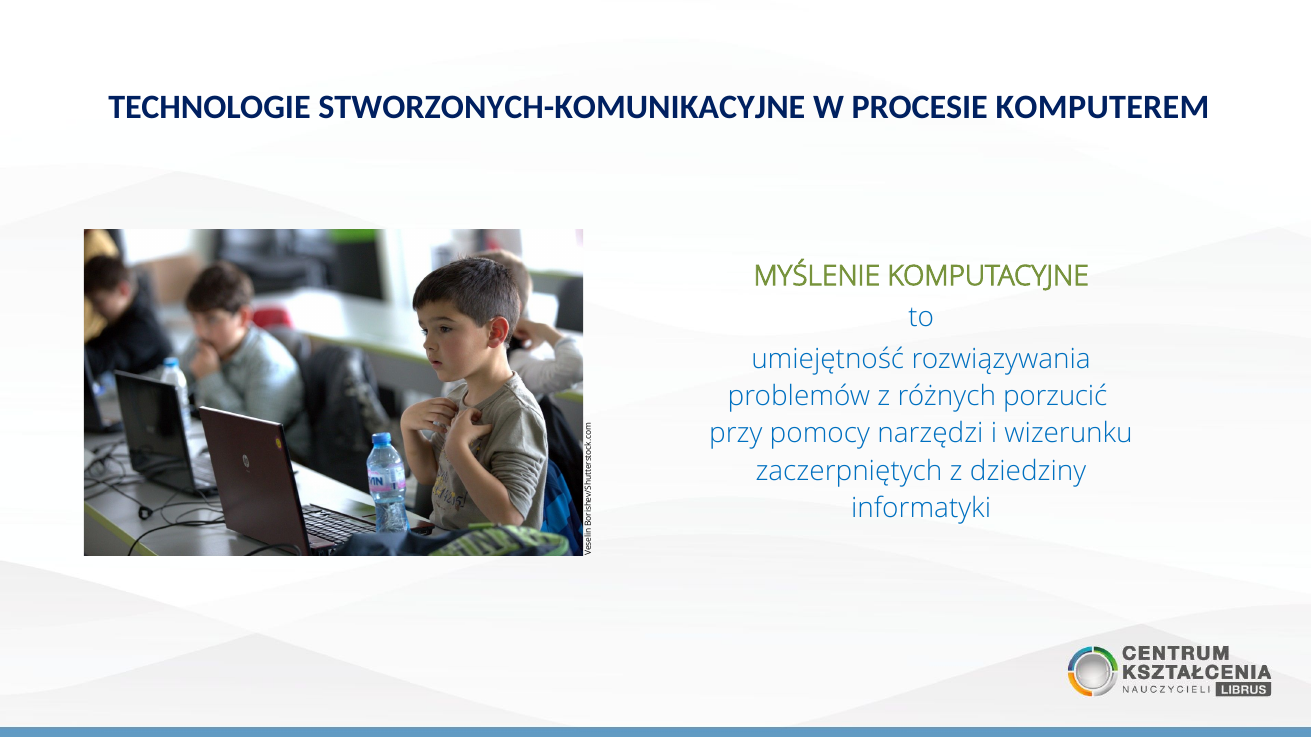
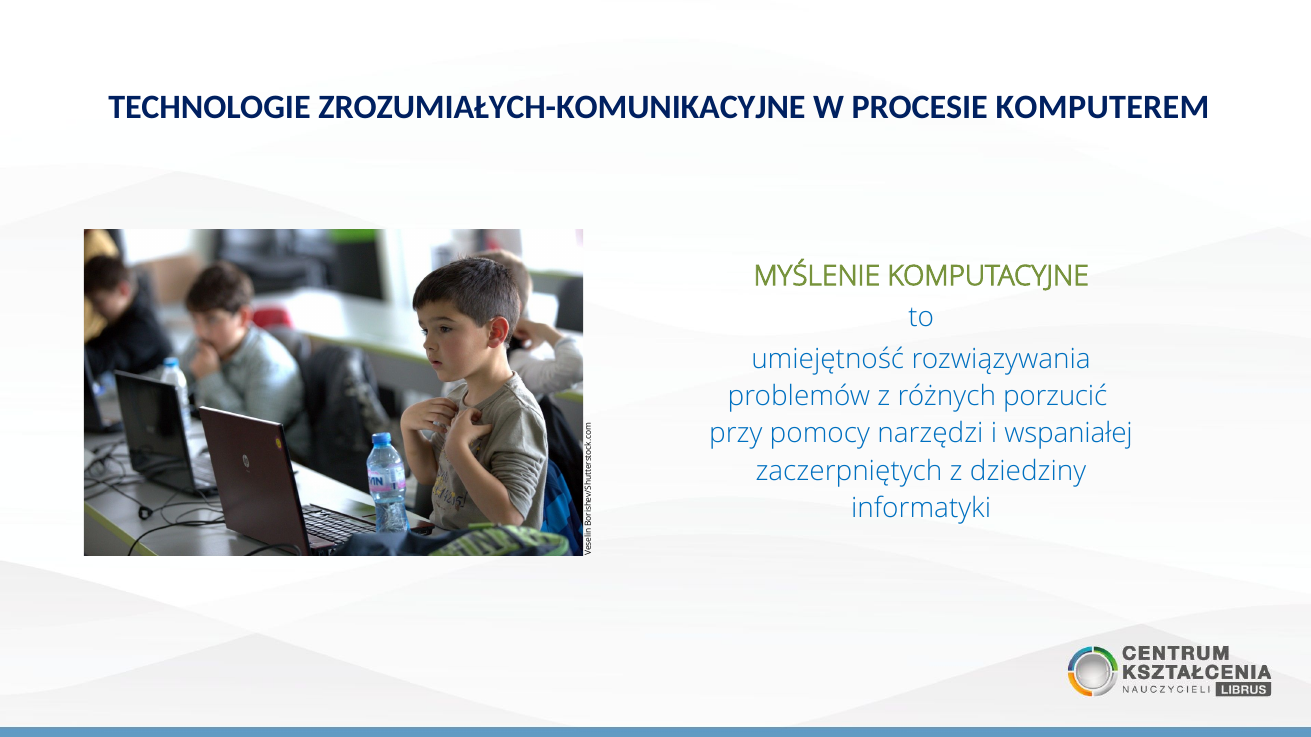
STWORZONYCH-KOMUNIKACYJNE: STWORZONYCH-KOMUNIKACYJNE -> ZROZUMIAŁYCH-KOMUNIKACYJNE
wizerunku: wizerunku -> wspaniałej
